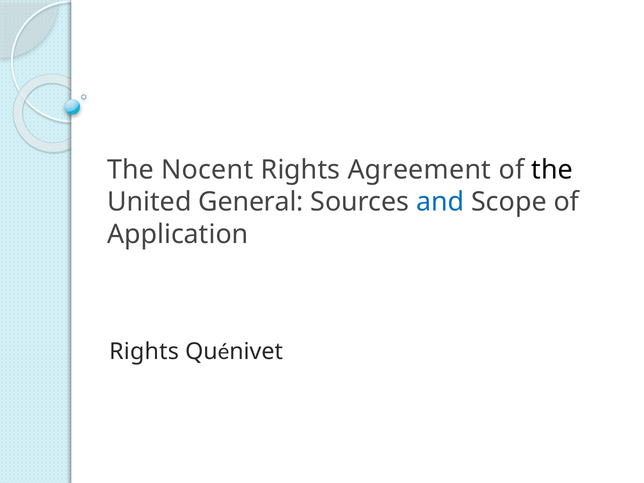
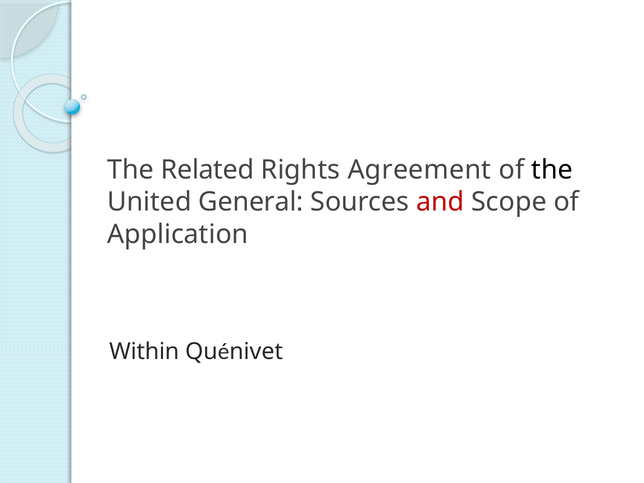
Nocent: Nocent -> Related
and colour: blue -> red
Rights at (144, 352): Rights -> Within
